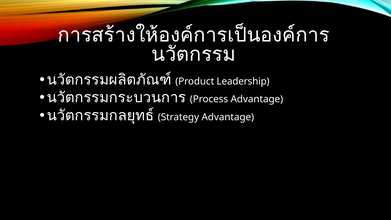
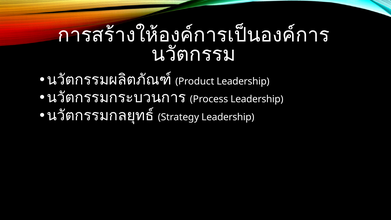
Process Advantage: Advantage -> Leadership
Strategy Advantage: Advantage -> Leadership
